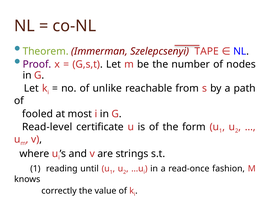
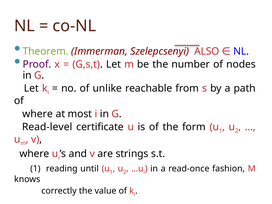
TAPE: TAPE -> ALSO
fooled at (38, 114): fooled -> where
